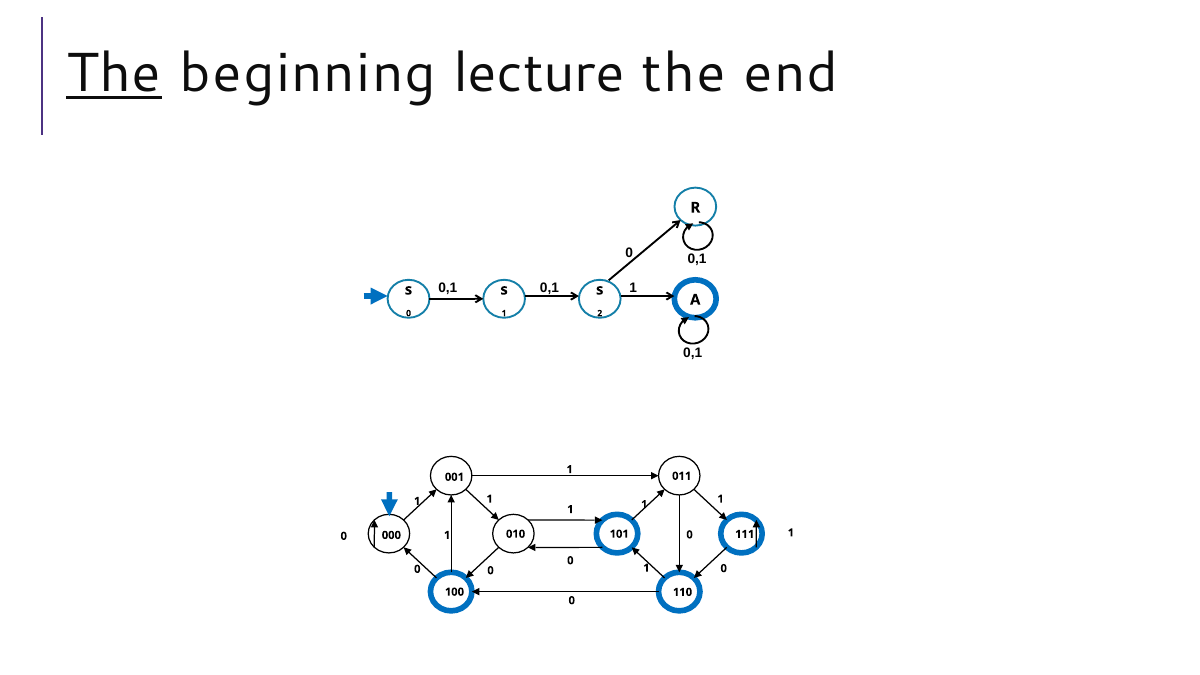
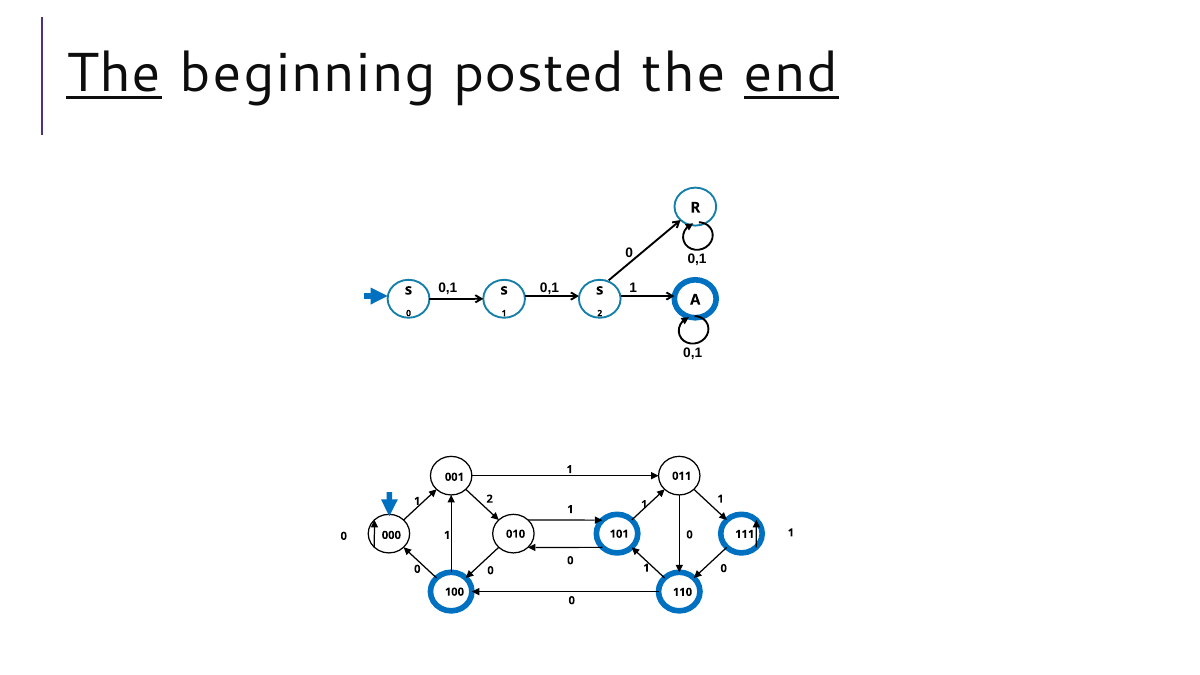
lecture: lecture -> posted
end underline: none -> present
1 at (490, 499): 1 -> 2
